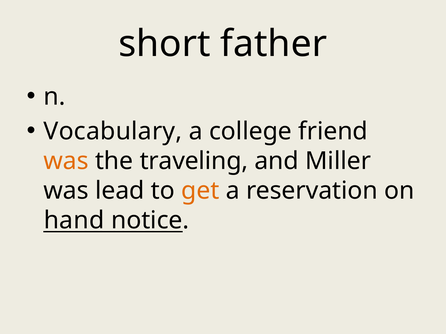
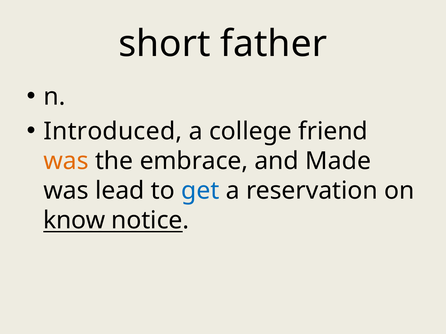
Vocabulary: Vocabulary -> Introduced
traveling: traveling -> embrace
Miller: Miller -> Made
get colour: orange -> blue
hand: hand -> know
